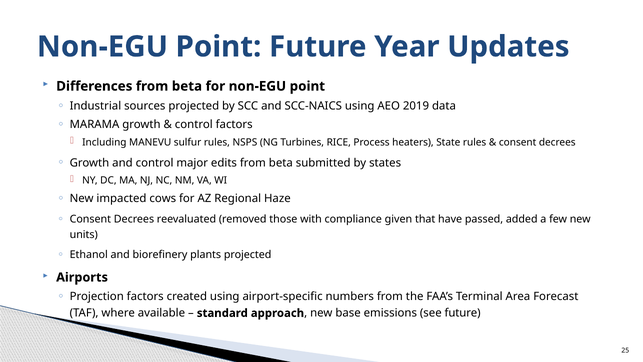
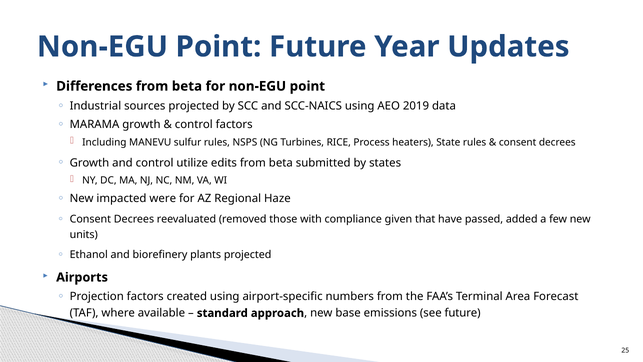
major: major -> utilize
cows: cows -> were
